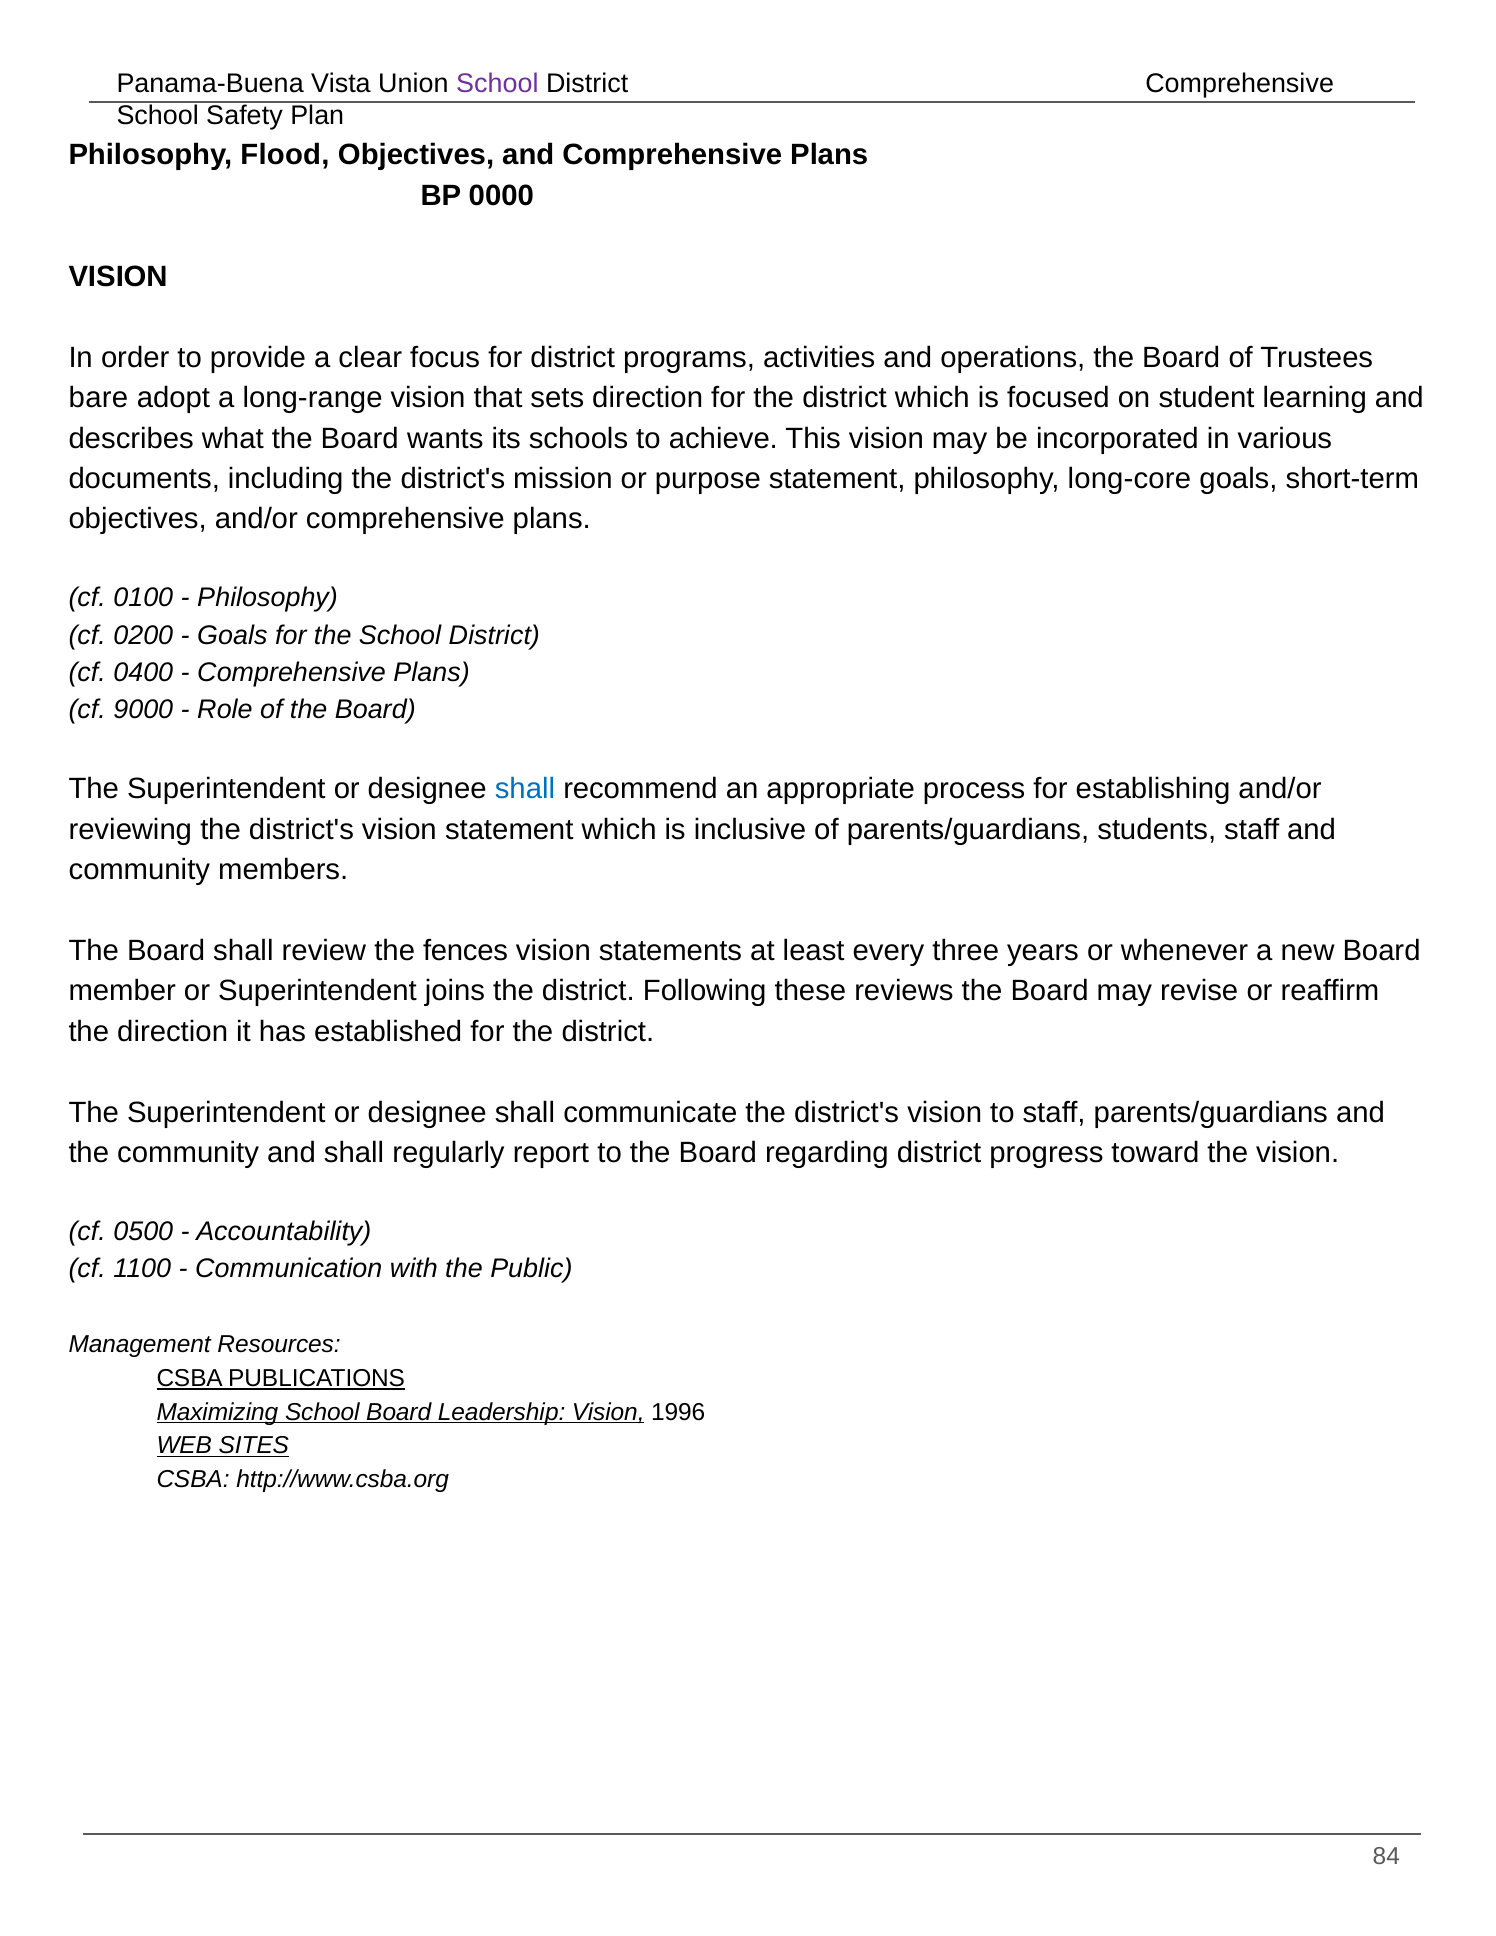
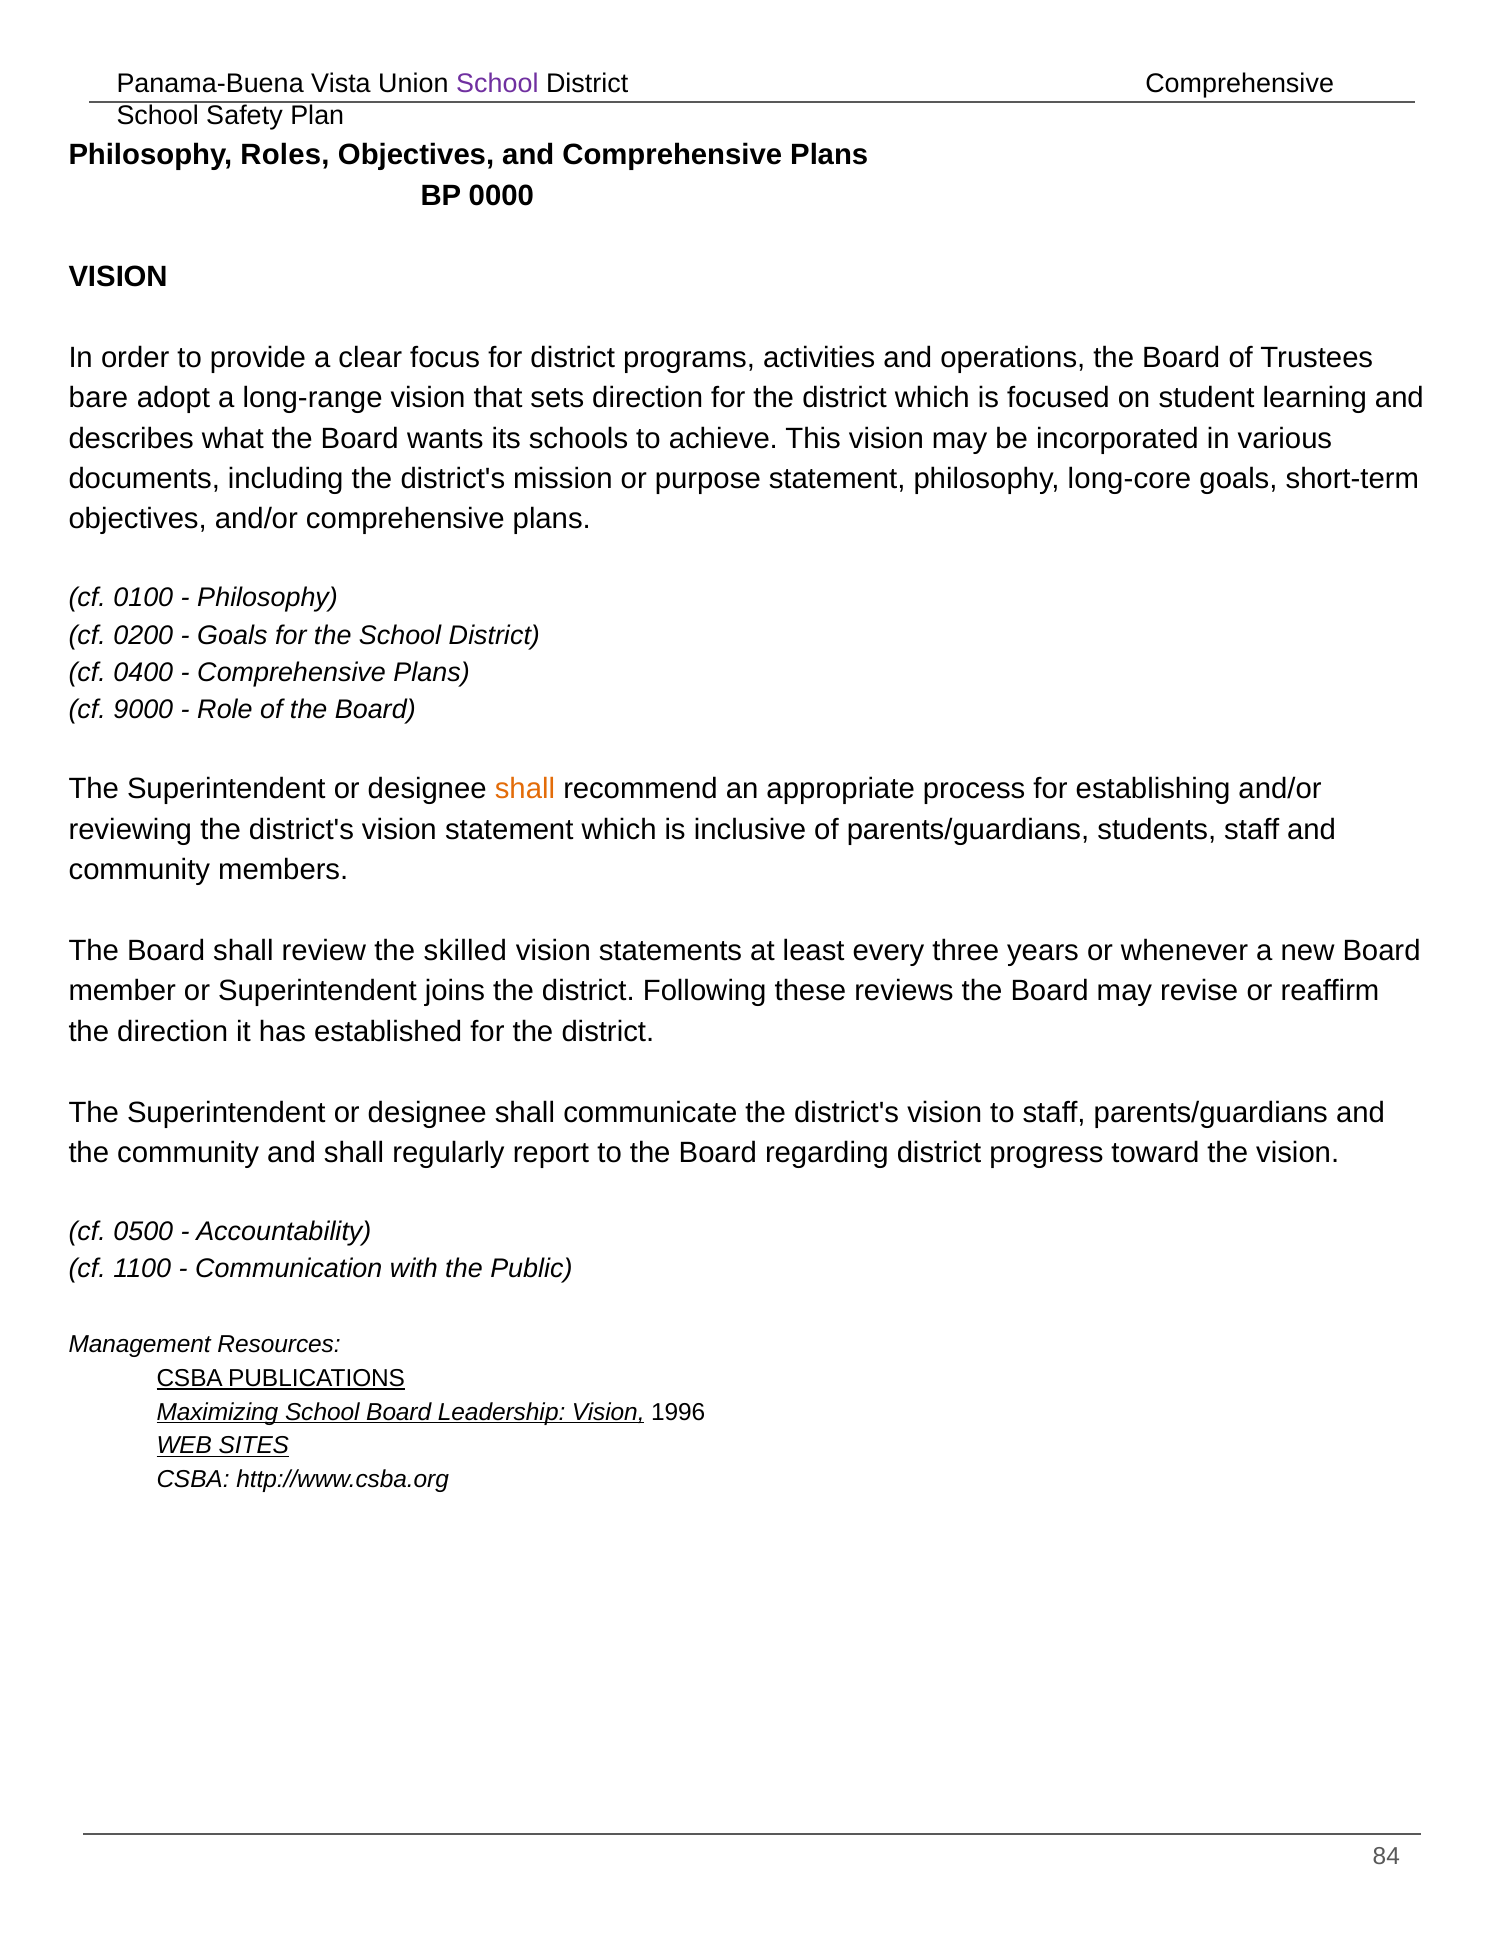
Flood: Flood -> Roles
shall at (525, 789) colour: blue -> orange
fences: fences -> skilled
